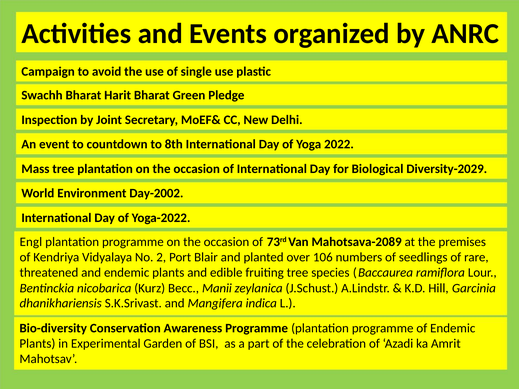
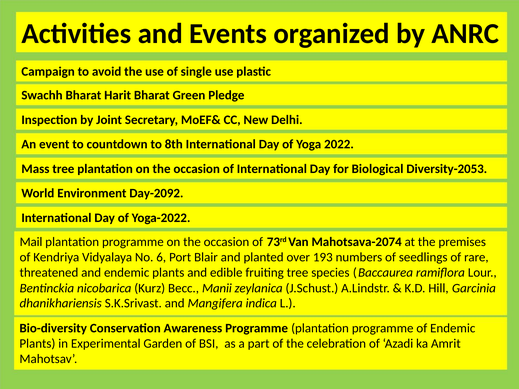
Diversity-2029: Diversity-2029 -> Diversity-2053
Day-2002: Day-2002 -> Day-2092
Engl: Engl -> Mail
Mahotsava-2089: Mahotsava-2089 -> Mahotsava-2074
2: 2 -> 6
106: 106 -> 193
